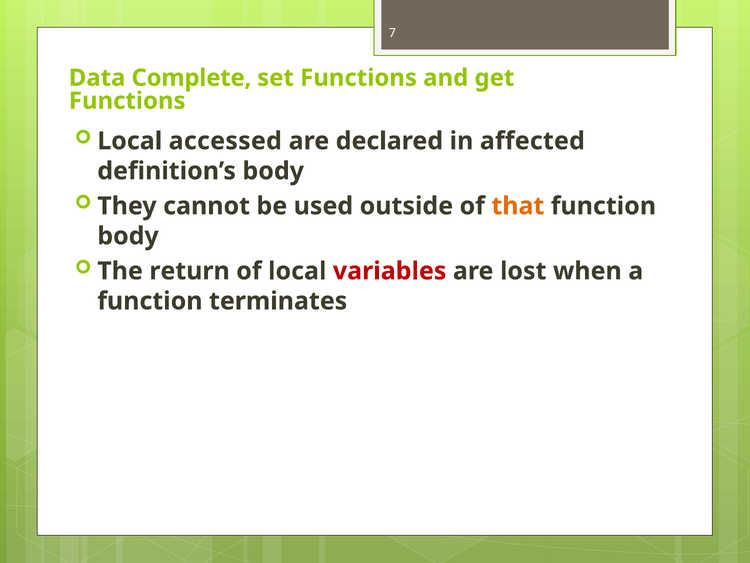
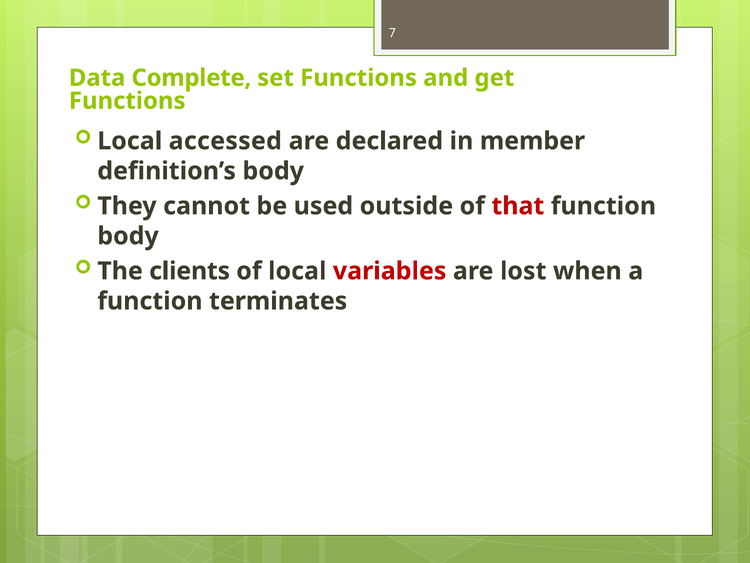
affected: affected -> member
that colour: orange -> red
return: return -> clients
